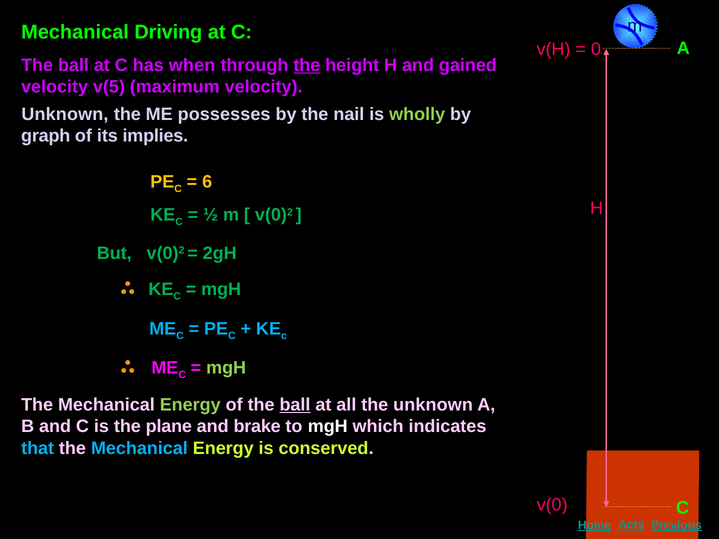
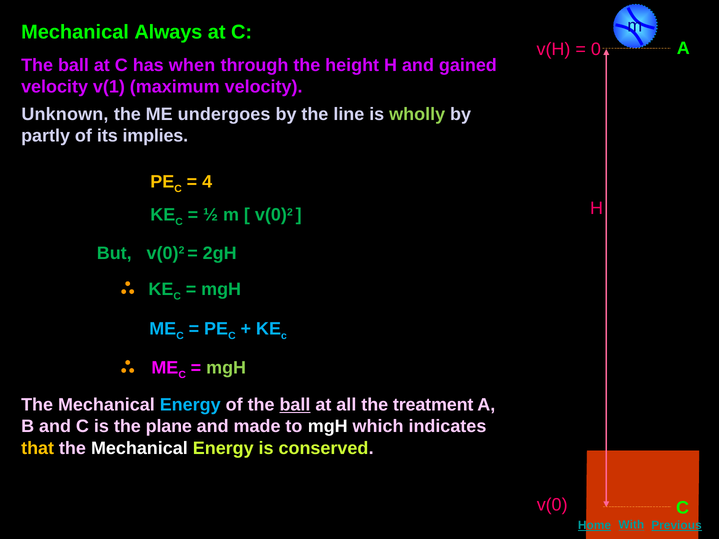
Driving: Driving -> Always
the at (307, 65) underline: present -> none
v(5: v(5 -> v(1
possesses: possesses -> undergoes
nail: nail -> line
graph: graph -> partly
6: 6 -> 4
Energy at (190, 405) colour: light green -> light blue
the unknown: unknown -> treatment
brake: brake -> made
that colour: light blue -> yellow
Mechanical at (139, 448) colour: light blue -> white
Acts: Acts -> With
